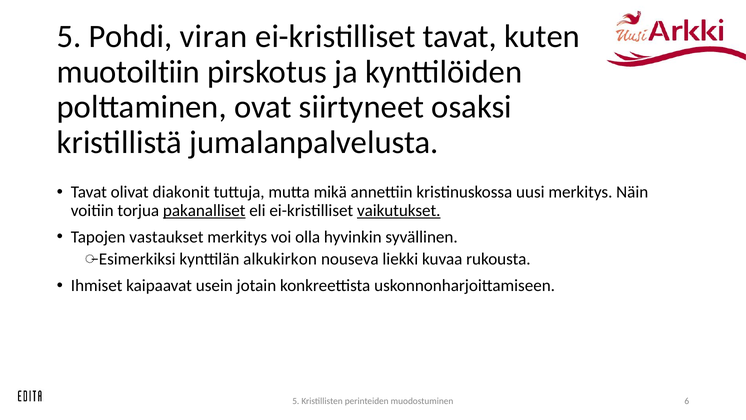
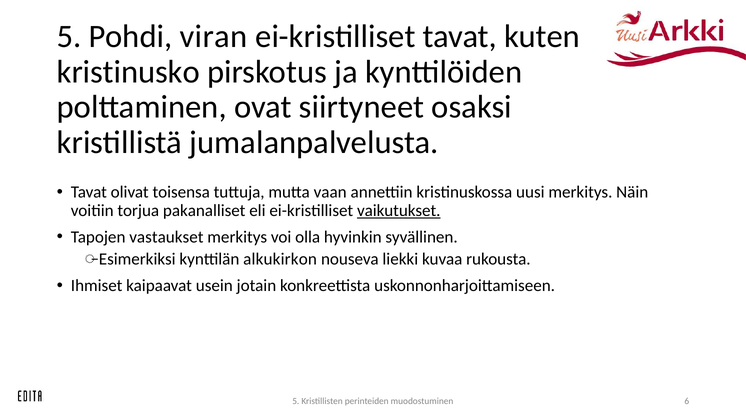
muotoiltiin: muotoiltiin -> kristinusko
diakonit: diakonit -> toisensa
mikä: mikä -> vaan
pakanalliset underline: present -> none
